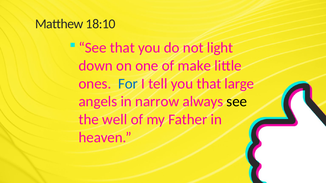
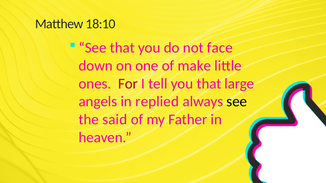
light: light -> face
For colour: blue -> red
narrow: narrow -> replied
well: well -> said
